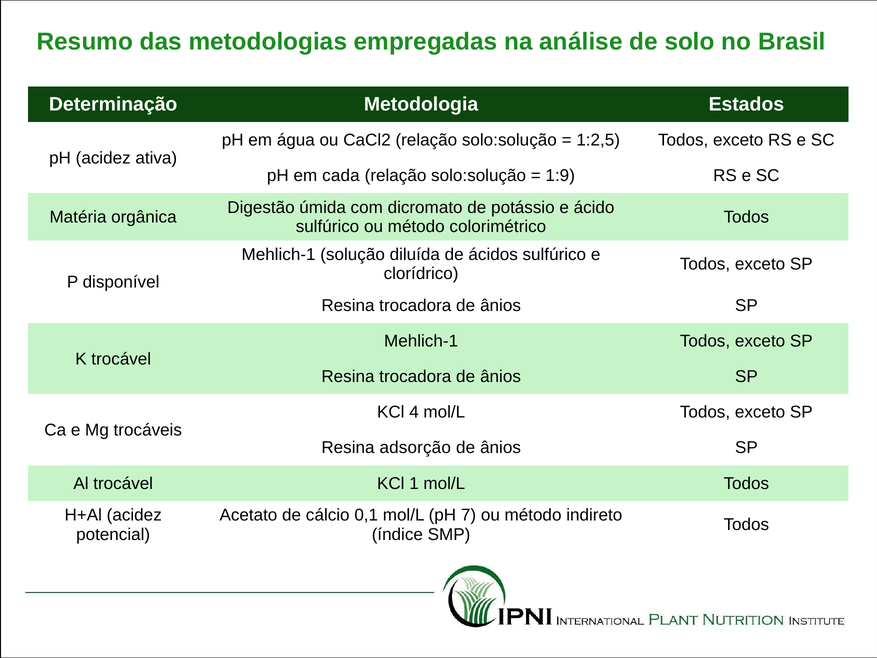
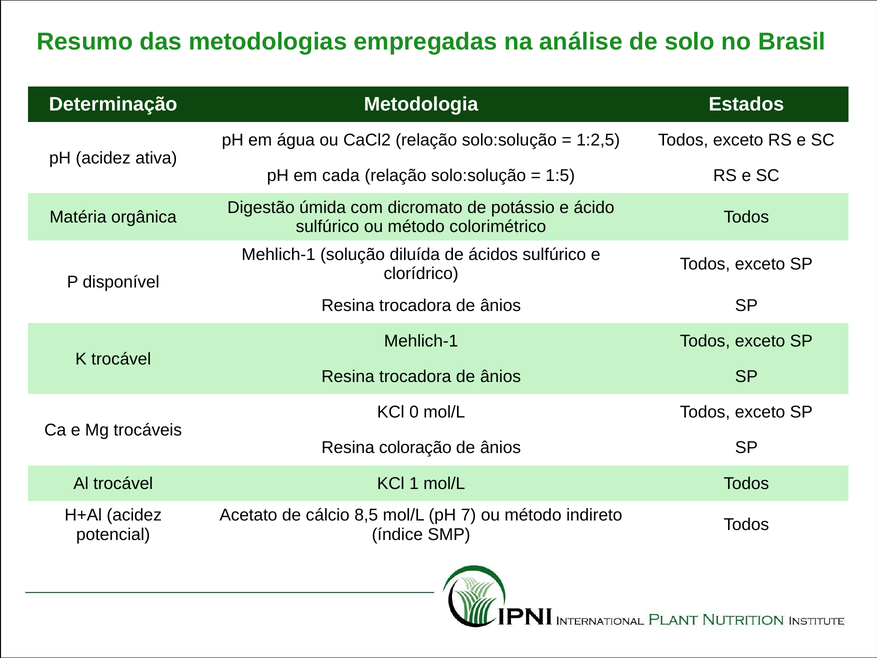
1:9: 1:9 -> 1:5
4: 4 -> 0
adsorção: adsorção -> coloração
0,1: 0,1 -> 8,5
